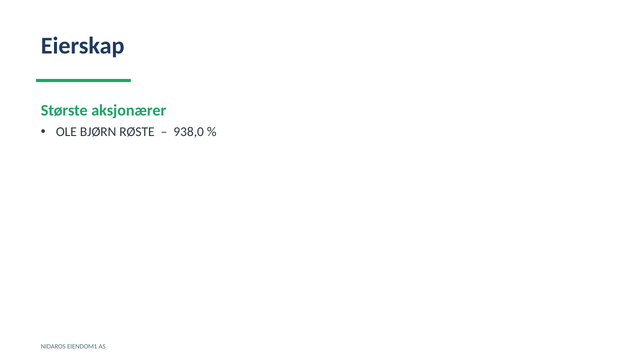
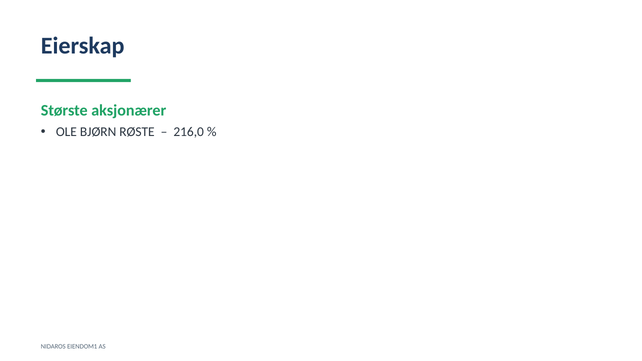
938,0: 938,0 -> 216,0
